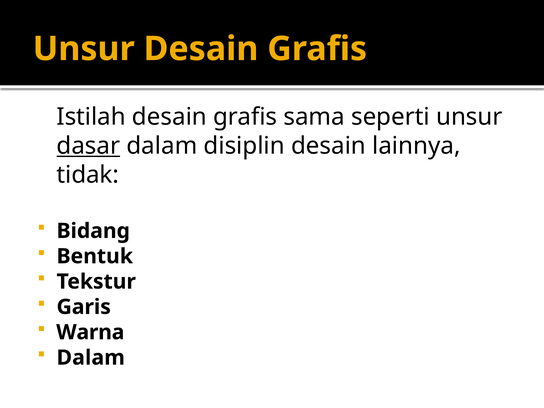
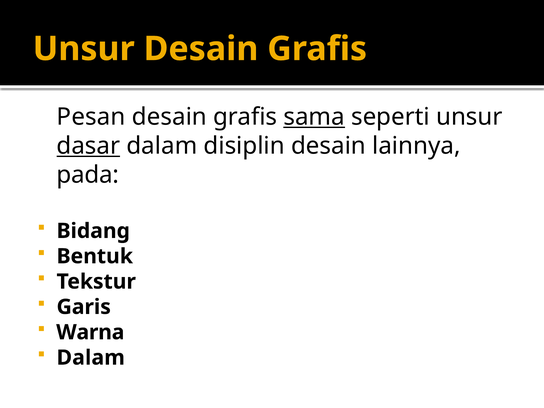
Istilah: Istilah -> Pesan
sama underline: none -> present
tidak: tidak -> pada
